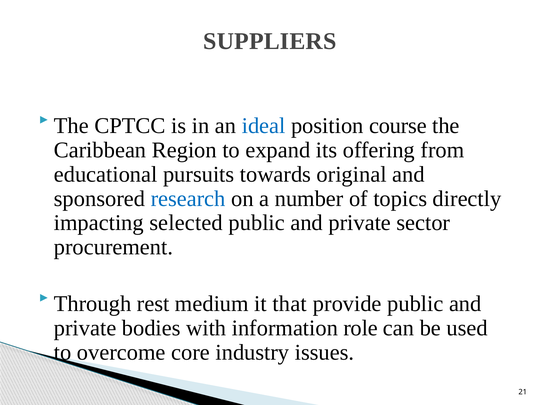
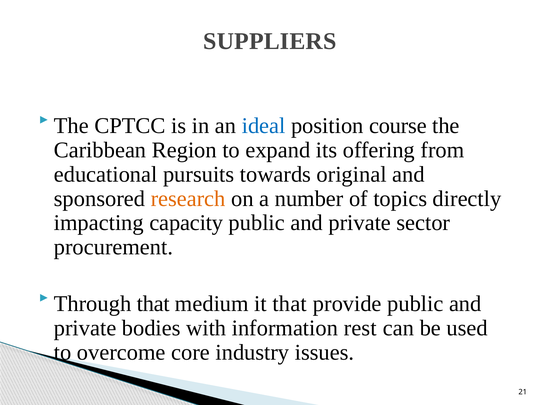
research colour: blue -> orange
selected: selected -> capacity
Through rest: rest -> that
role: role -> rest
